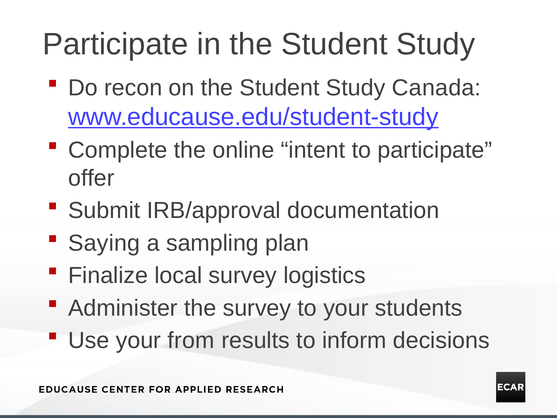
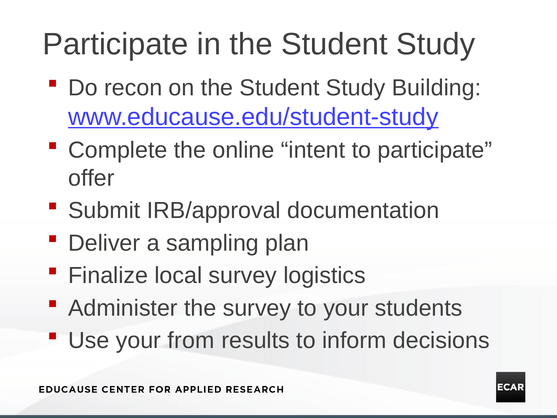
Canada: Canada -> Building
Saying: Saying -> Deliver
